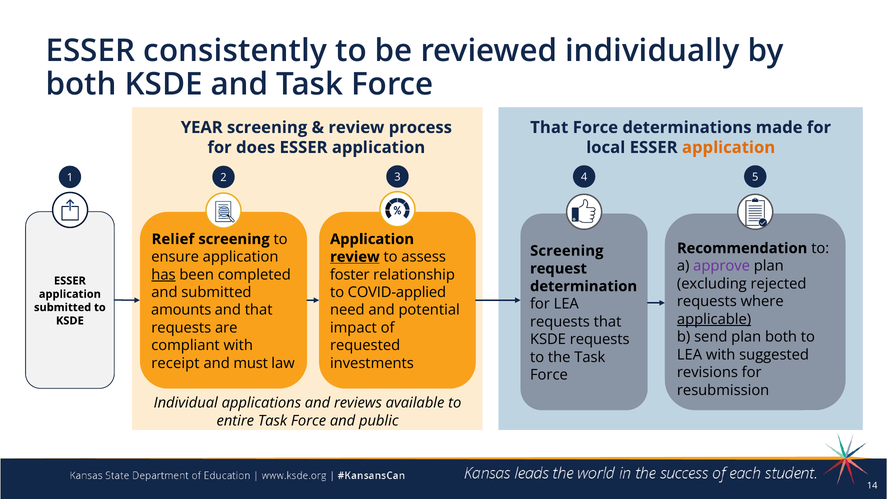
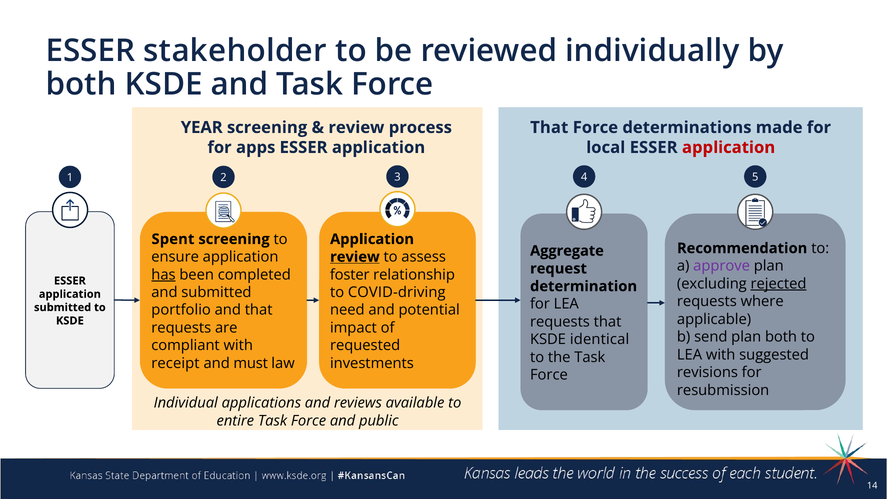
consistently: consistently -> stakeholder
does: does -> apps
application at (729, 147) colour: orange -> red
Relief: Relief -> Spent
Screening at (567, 251): Screening -> Aggregate
rejected underline: none -> present
COVID-applied: COVID-applied -> COVID-driving
amounts: amounts -> portfolio
applicable underline: present -> none
KSDE requests: requests -> identical
